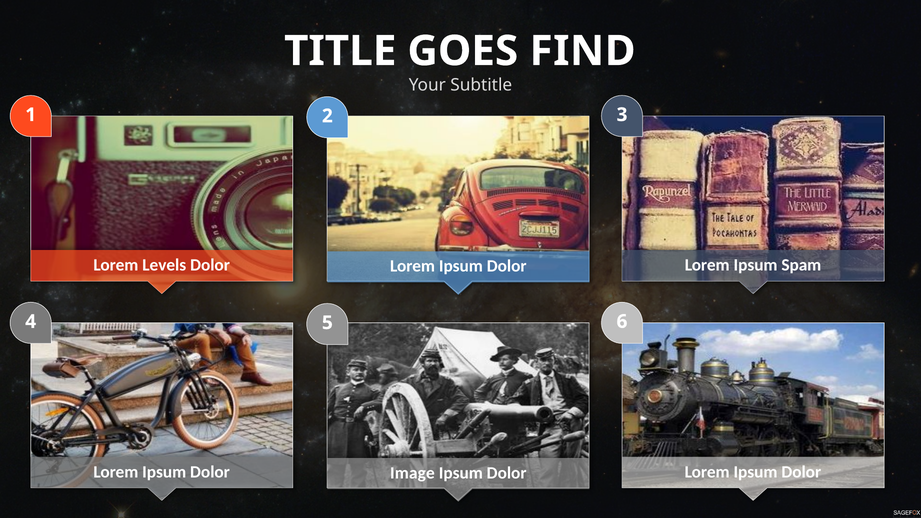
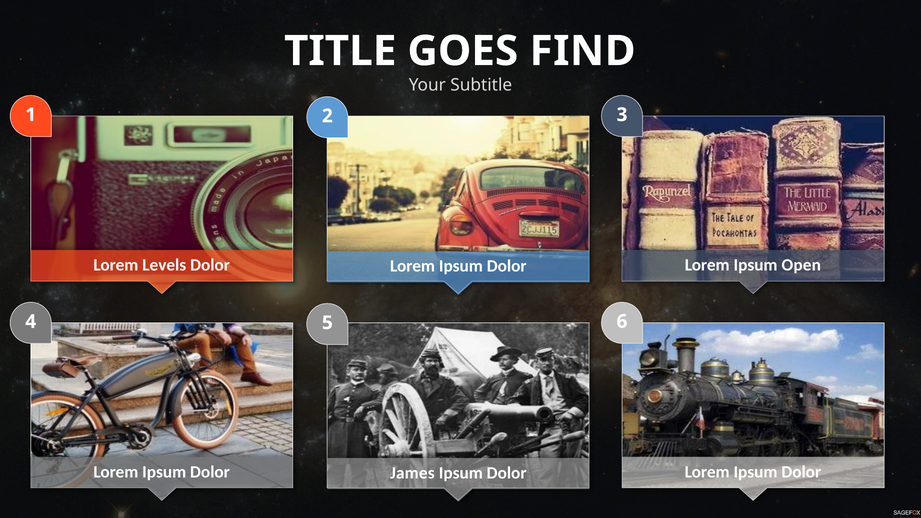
Spam: Spam -> Open
Image: Image -> James
